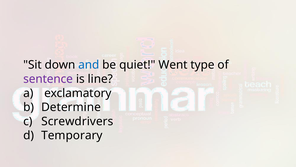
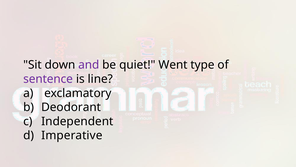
and colour: blue -> purple
Determine: Determine -> Deodorant
Screwdrivers: Screwdrivers -> Independent
Temporary: Temporary -> Imperative
